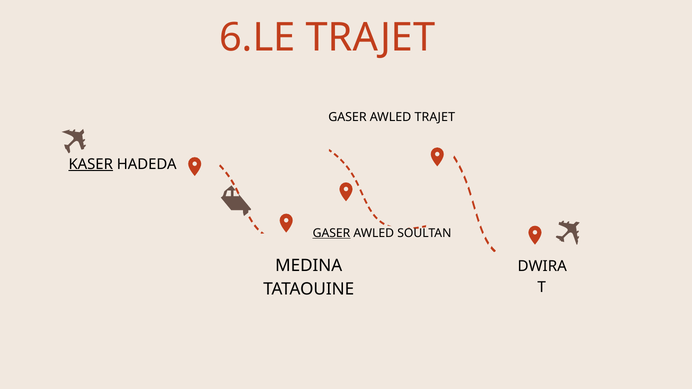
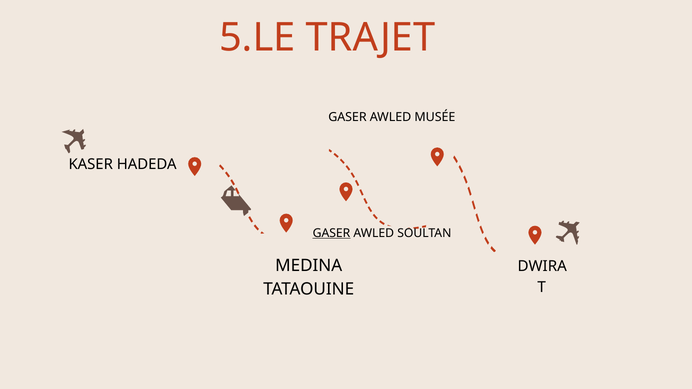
6.LE: 6.LE -> 5.LE
AWLED TRAJET: TRAJET -> MUSÉE
KASER underline: present -> none
